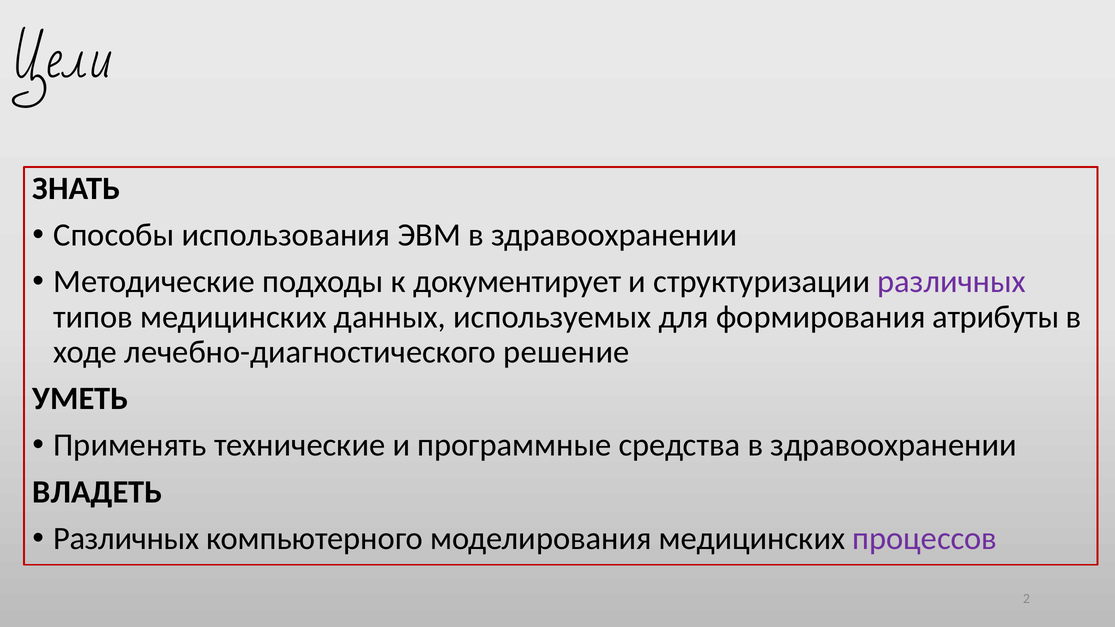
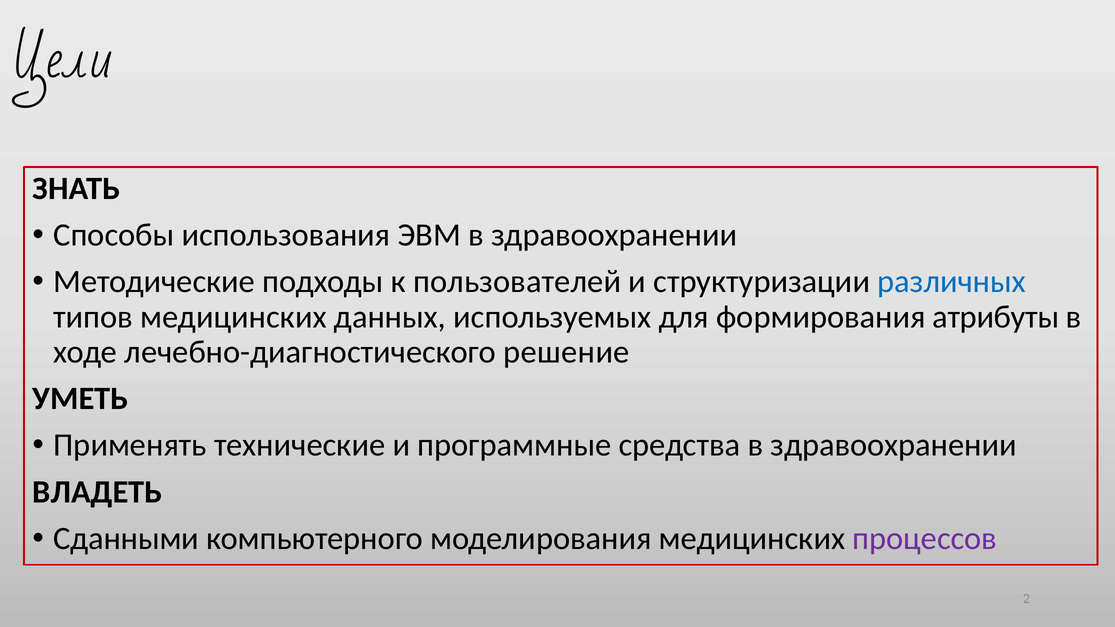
документирует: документирует -> пользователей
различных at (952, 282) colour: purple -> blue
Различных at (126, 539): Различных -> Сданными
